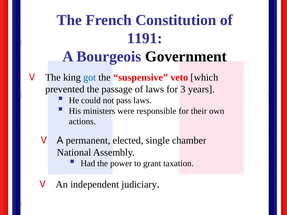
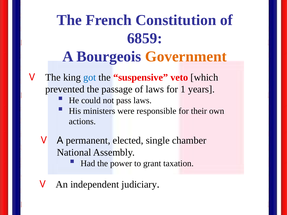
1191: 1191 -> 6859
Government colour: black -> orange
3: 3 -> 1
